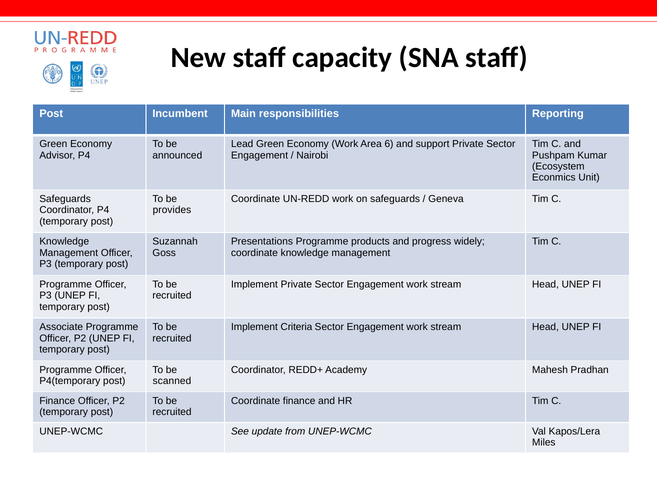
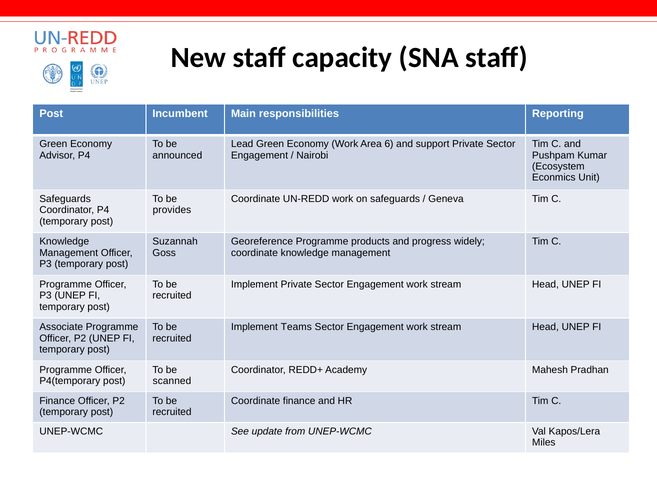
Presentations: Presentations -> Georeference
Criteria: Criteria -> Teams
